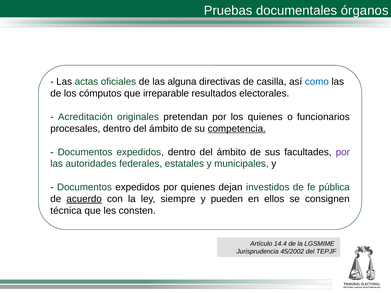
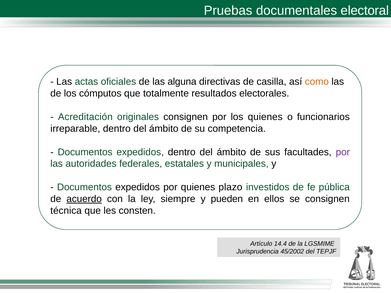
órganos: órganos -> electoral
como colour: blue -> orange
irreparable: irreparable -> totalmente
originales pretendan: pretendan -> consignen
procesales: procesales -> irreparable
competencia underline: present -> none
dejan: dejan -> plazo
